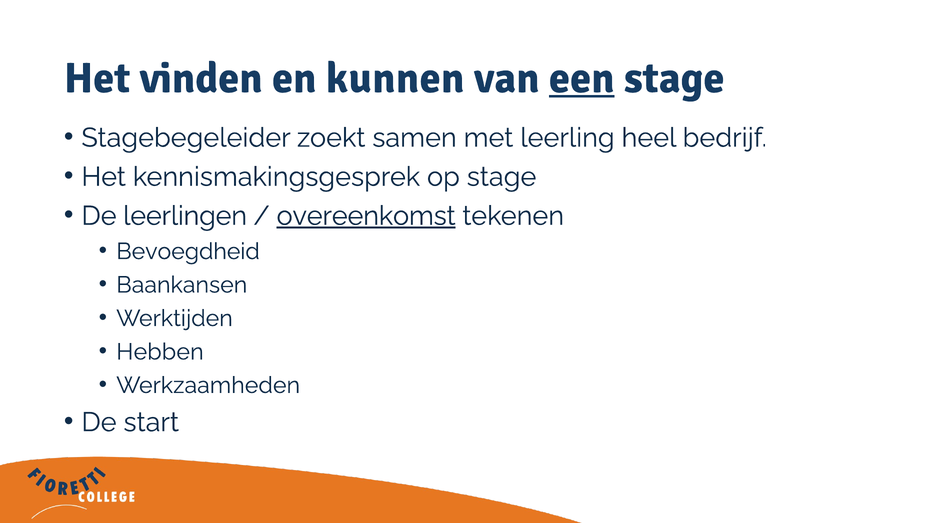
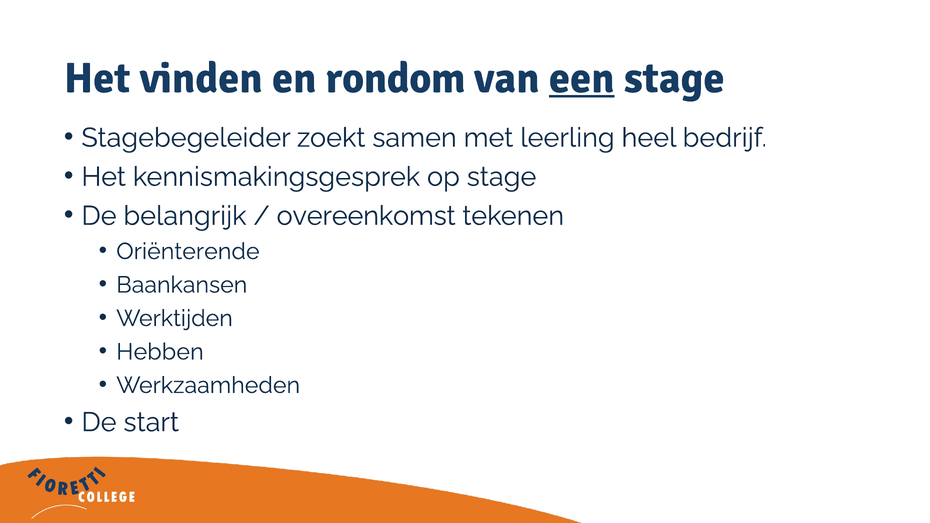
kunnen: kunnen -> rondom
leerlingen: leerlingen -> belangrijk
overeenkomst underline: present -> none
Bevoegdheid: Bevoegdheid -> Oriënterende
